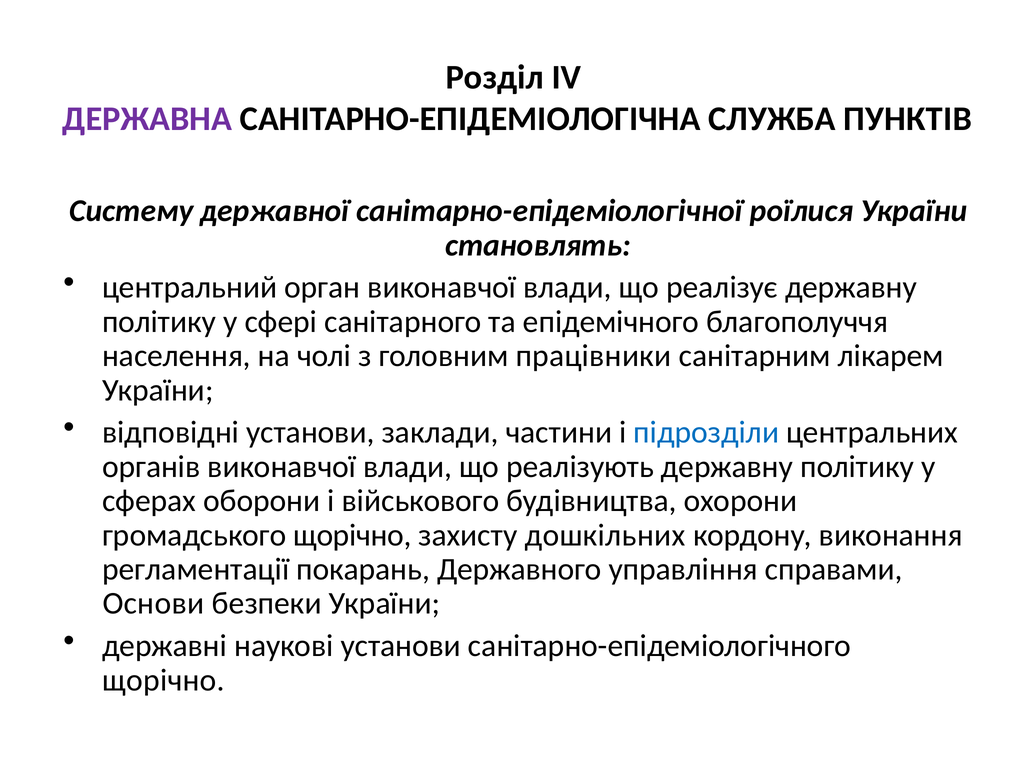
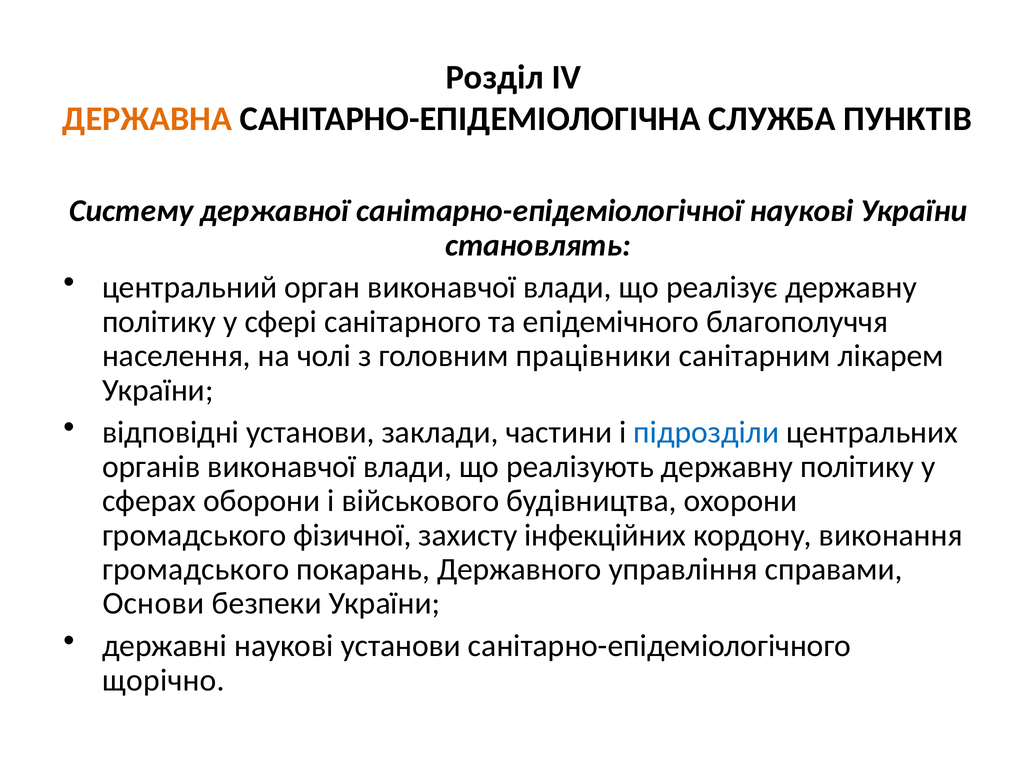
ДЕРЖАВНА colour: purple -> orange
санітарно-епідеміологічної роїлися: роїлися -> наукові
громадського щорічно: щорічно -> фізичної
дошкільних: дошкільних -> інфекційних
регламентації at (196, 569): регламентації -> громадського
